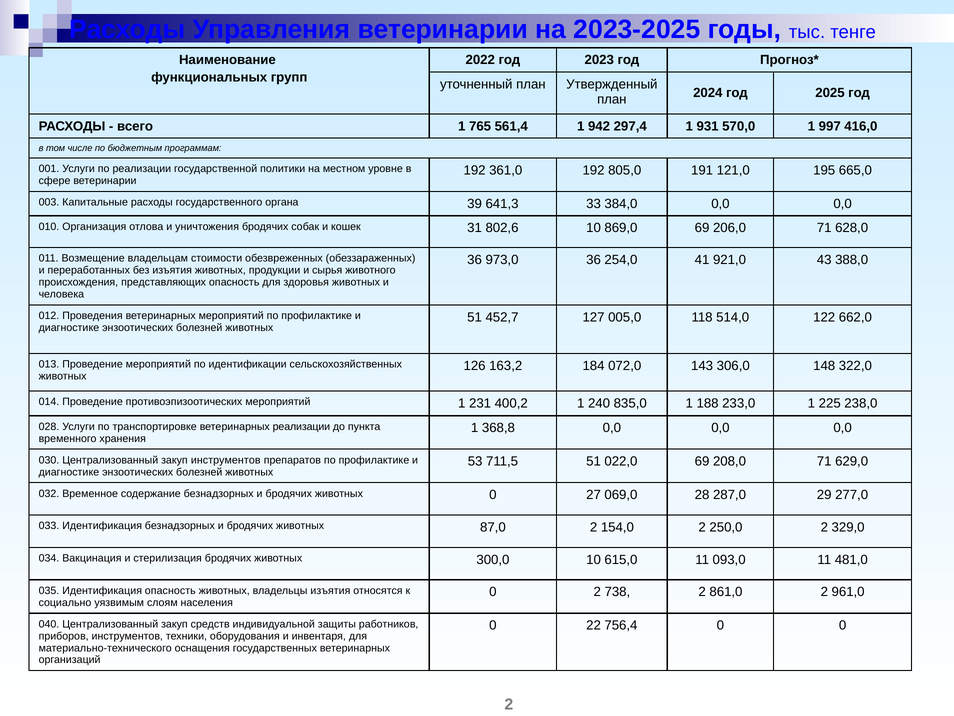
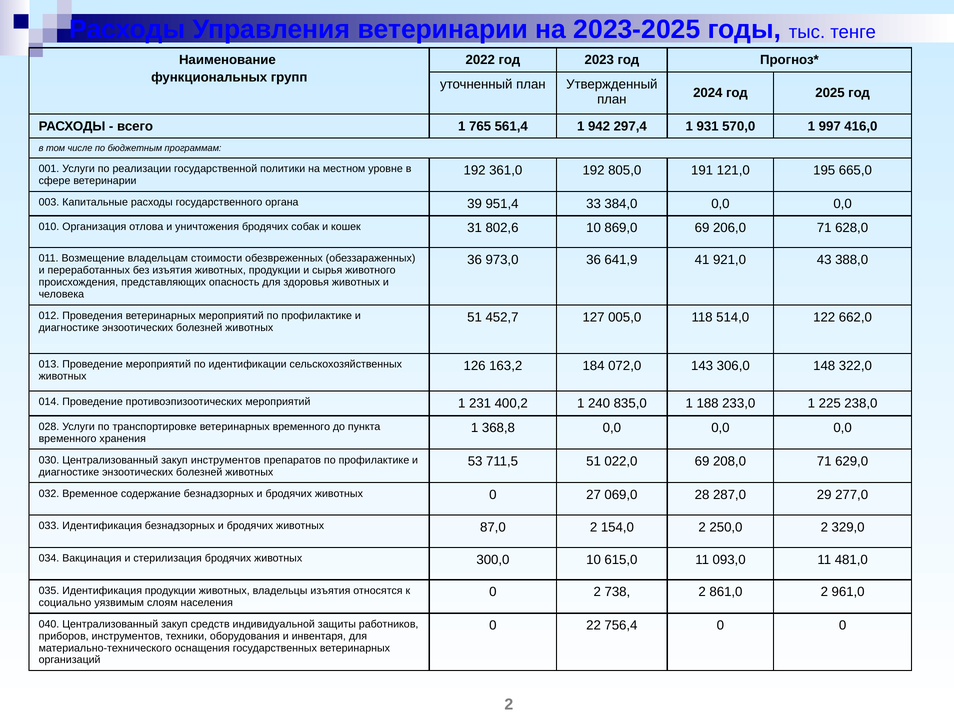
641,3: 641,3 -> 951,4
254,0: 254,0 -> 641,9
ветеринарных реализации: реализации -> временного
Идентификация опасность: опасность -> продукции
